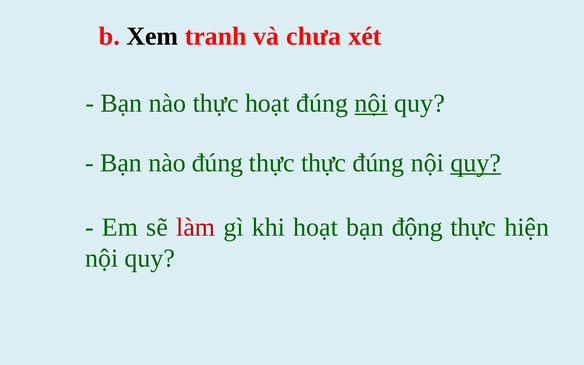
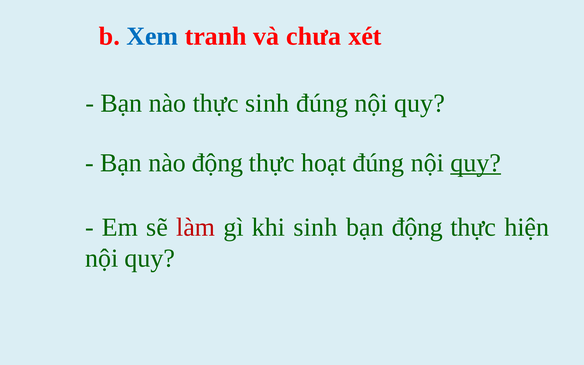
Xem colour: black -> blue
thực hoạt: hoạt -> sinh
nội at (371, 103) underline: present -> none
nào đúng: đúng -> động
thực thực: thực -> hoạt
khi hoạt: hoạt -> sinh
